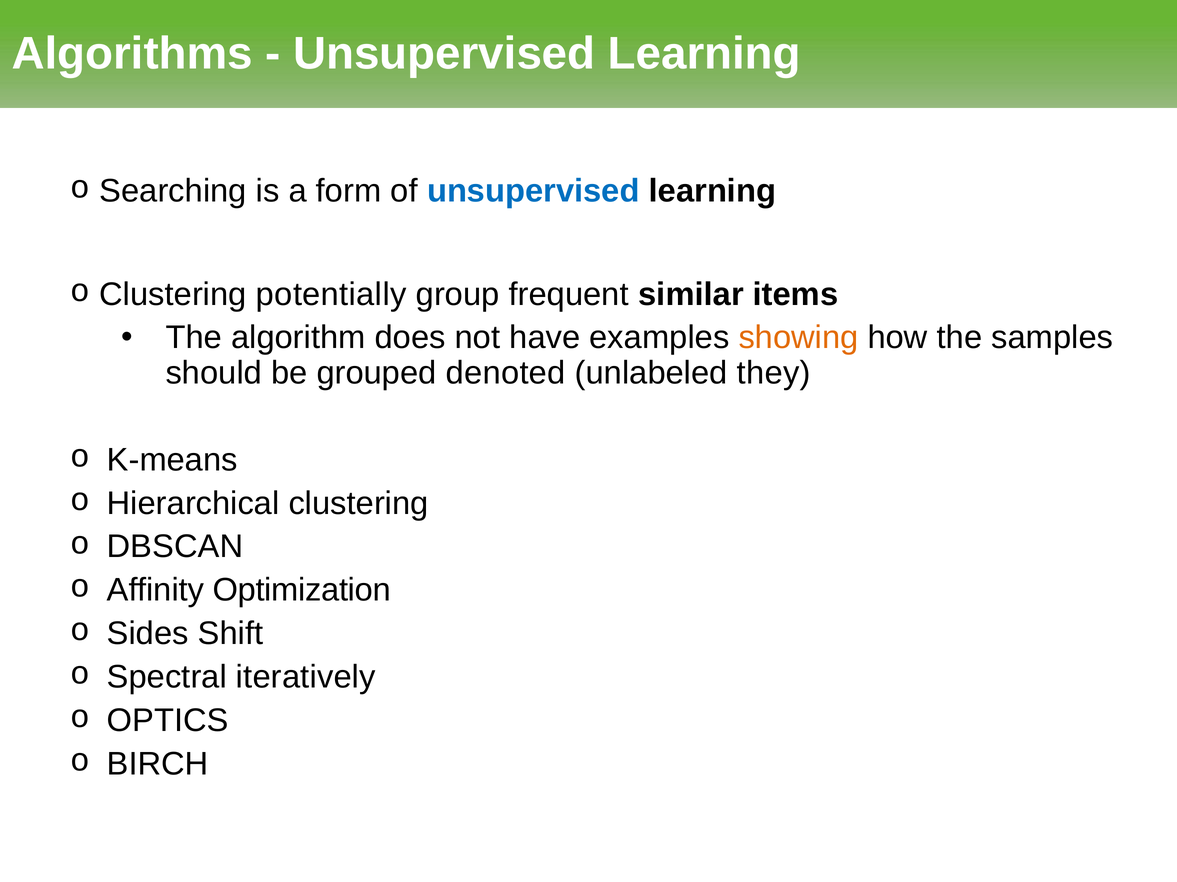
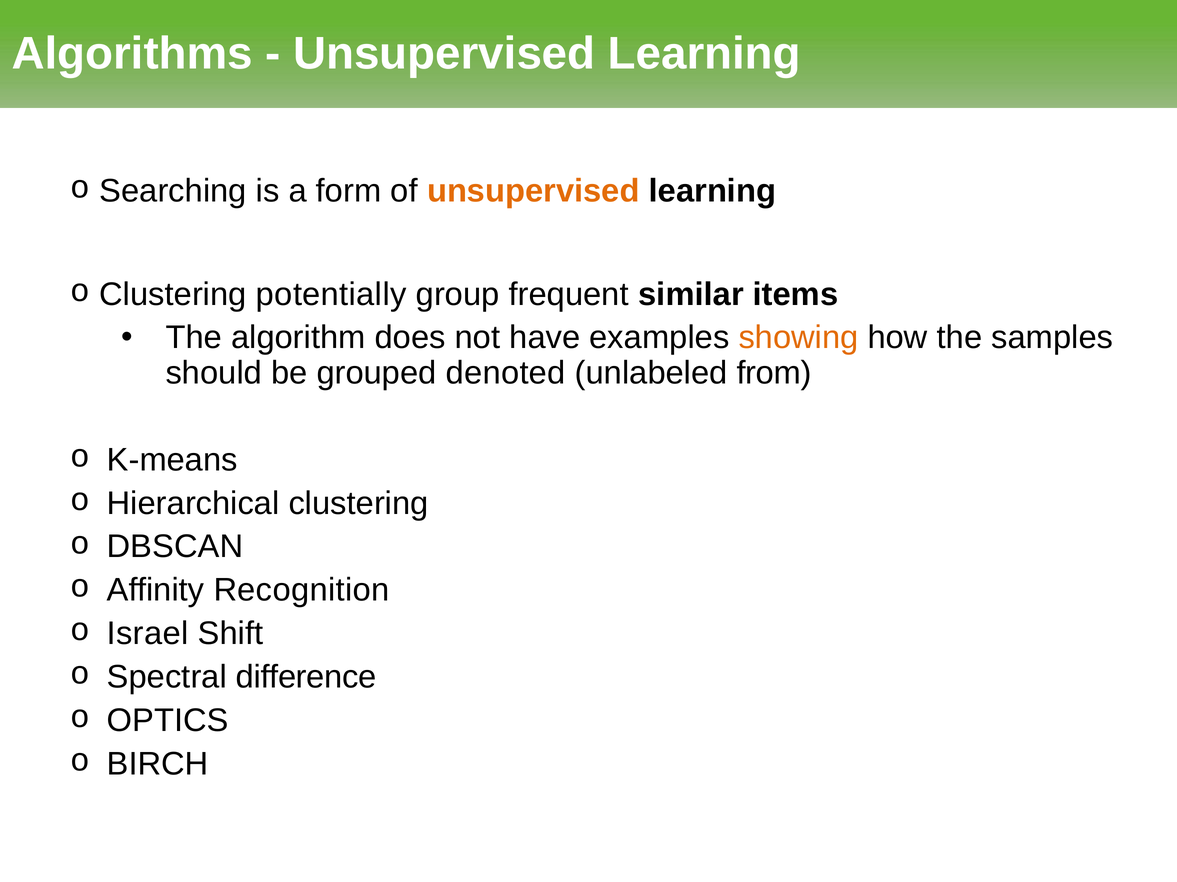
unsupervised at (533, 191) colour: blue -> orange
they: they -> from
Optimization: Optimization -> Recognition
Sides: Sides -> Israel
iteratively: iteratively -> difference
